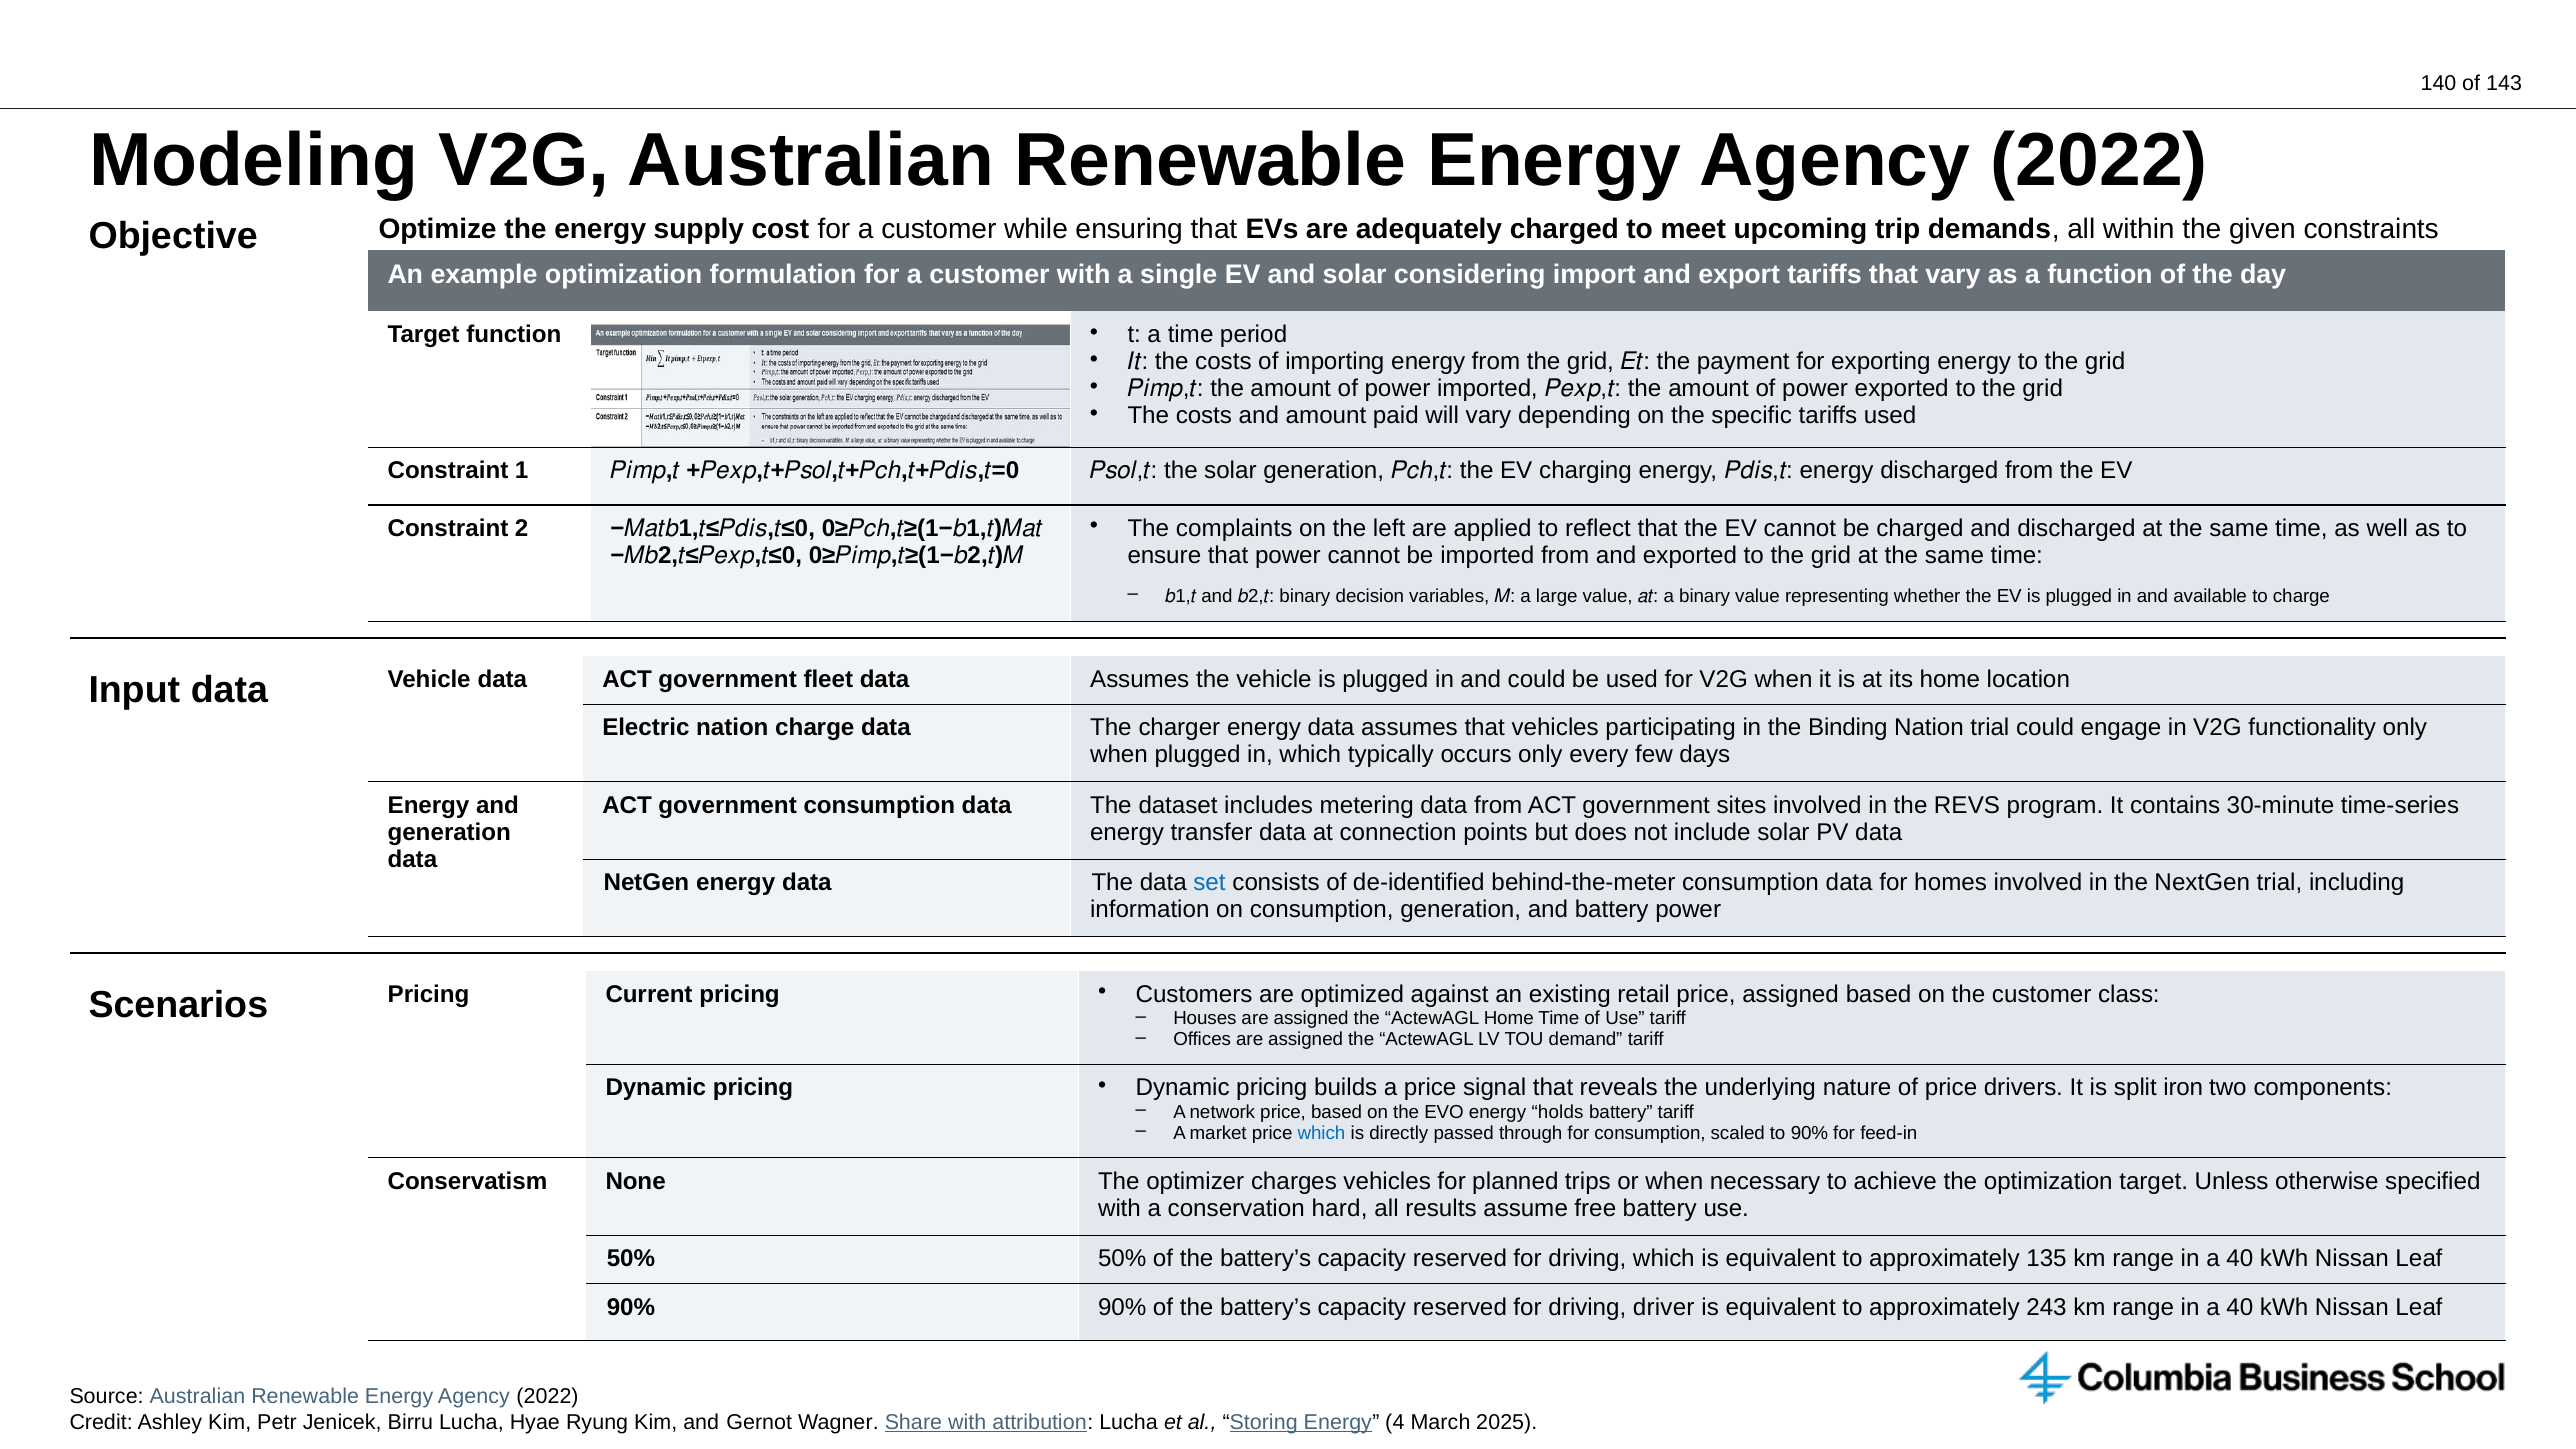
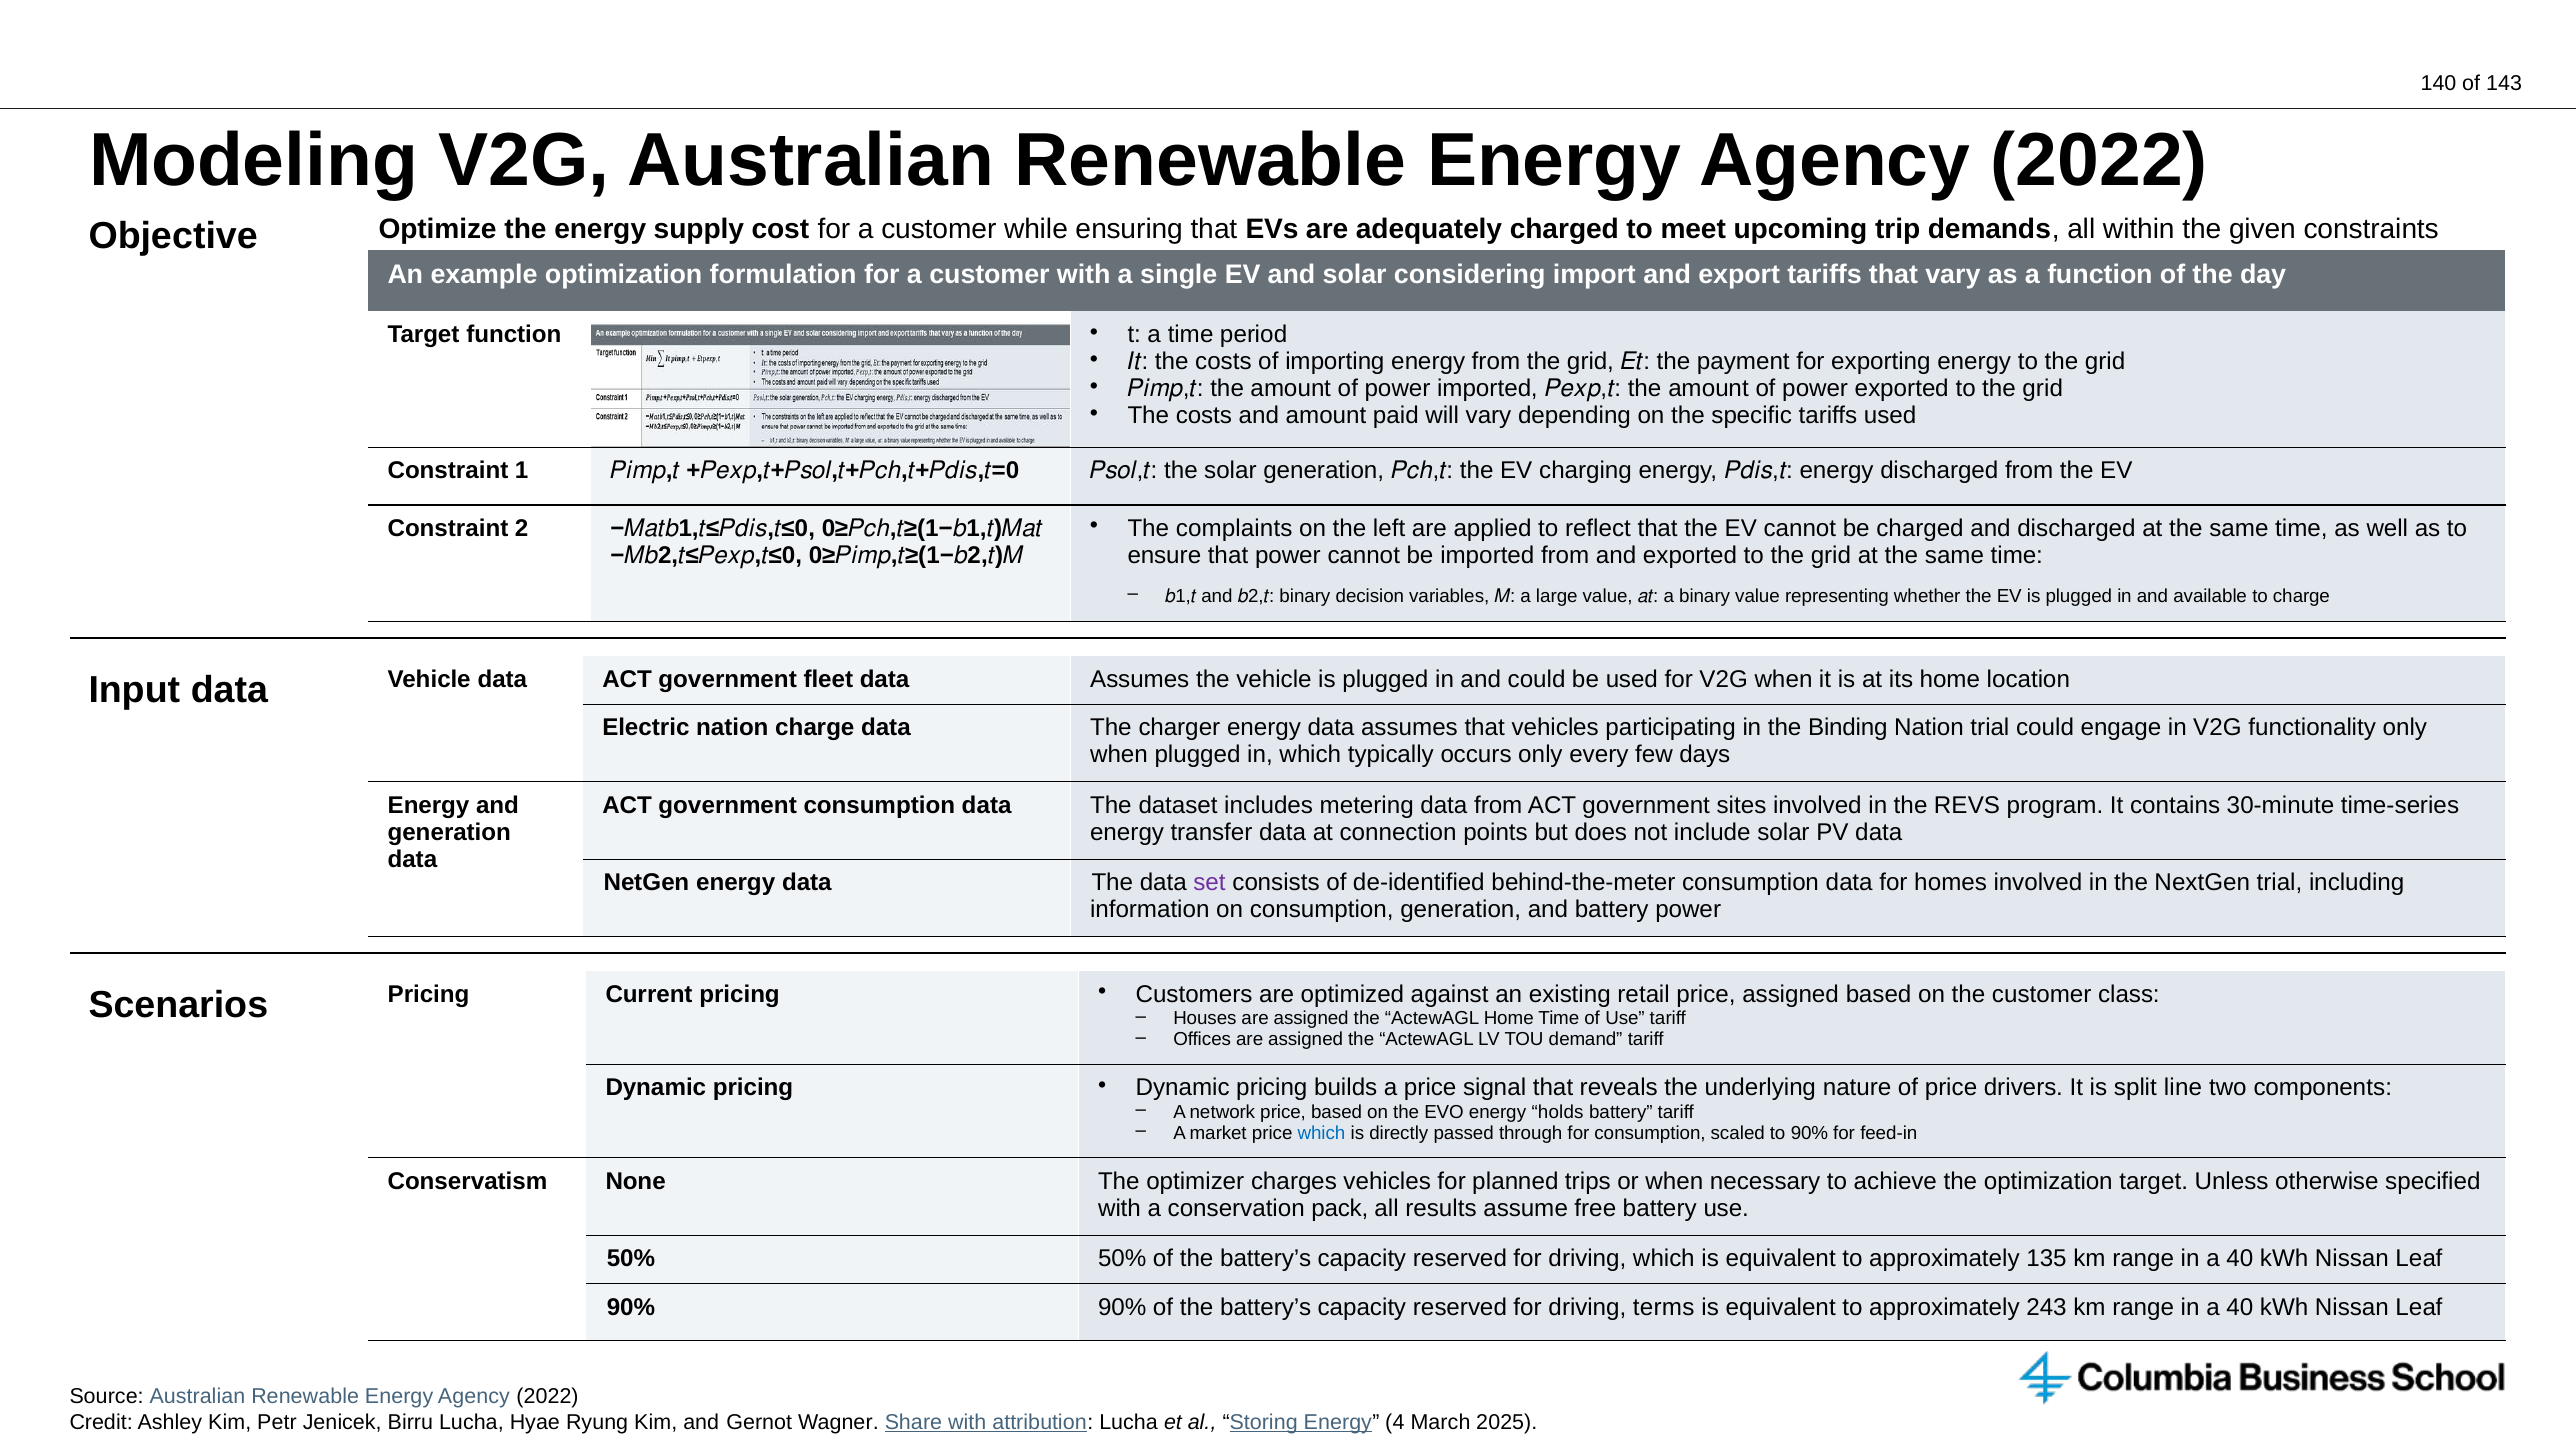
set colour: blue -> purple
iron: iron -> line
hard: hard -> pack
driver: driver -> terms
